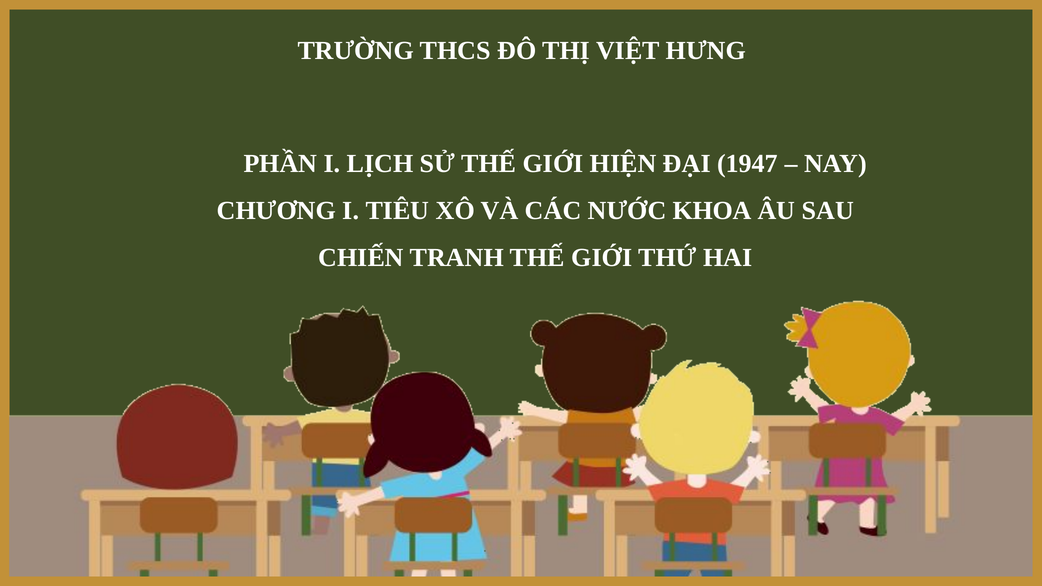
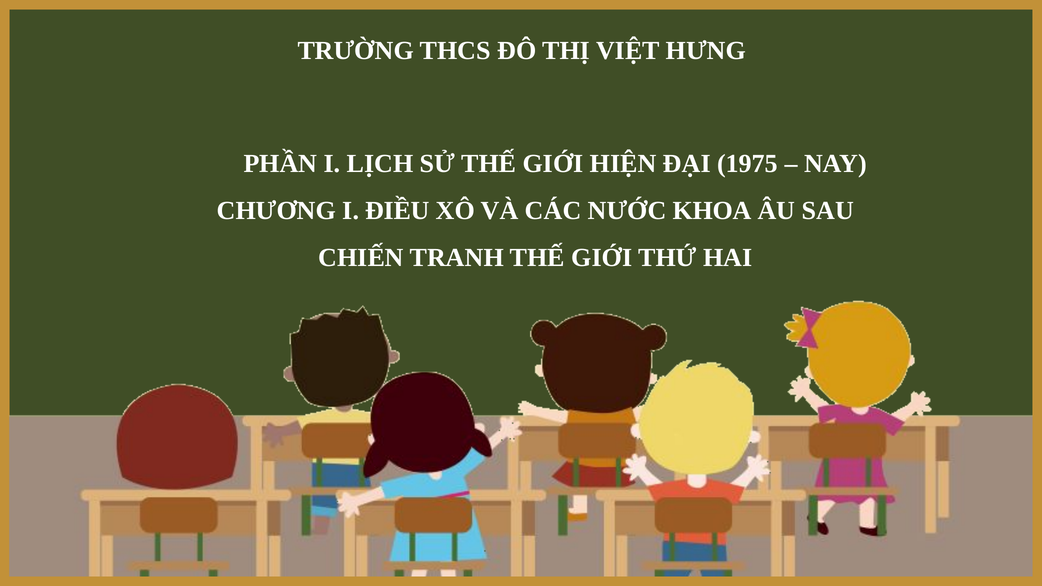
1947: 1947 -> 1975
TIÊU: TIÊU -> ĐIỀU
